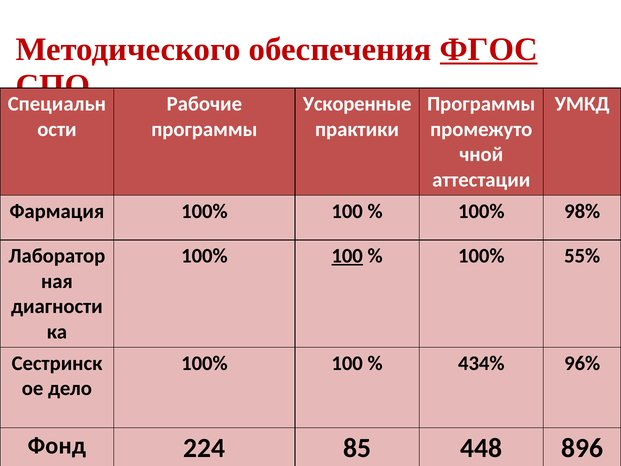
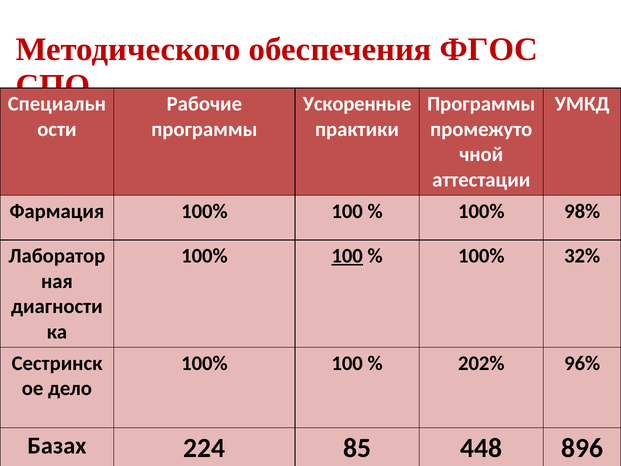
ФГОС underline: present -> none
55%: 55% -> 32%
434%: 434% -> 202%
Фонд: Фонд -> Базах
